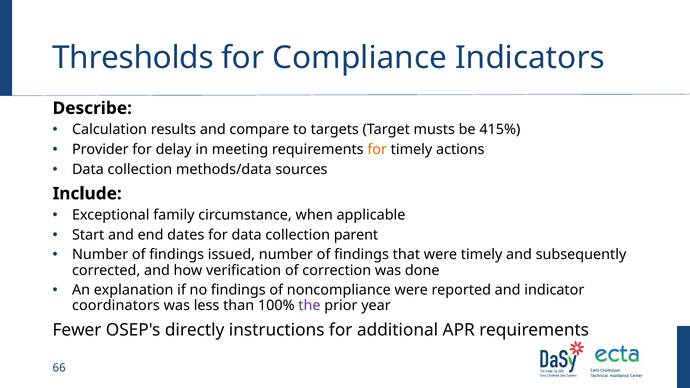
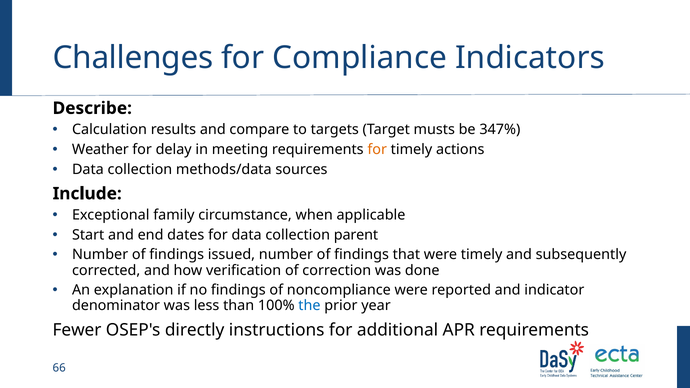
Thresholds: Thresholds -> Challenges
415%: 415% -> 347%
Provider: Provider -> Weather
coordinators: coordinators -> denominator
the colour: purple -> blue
